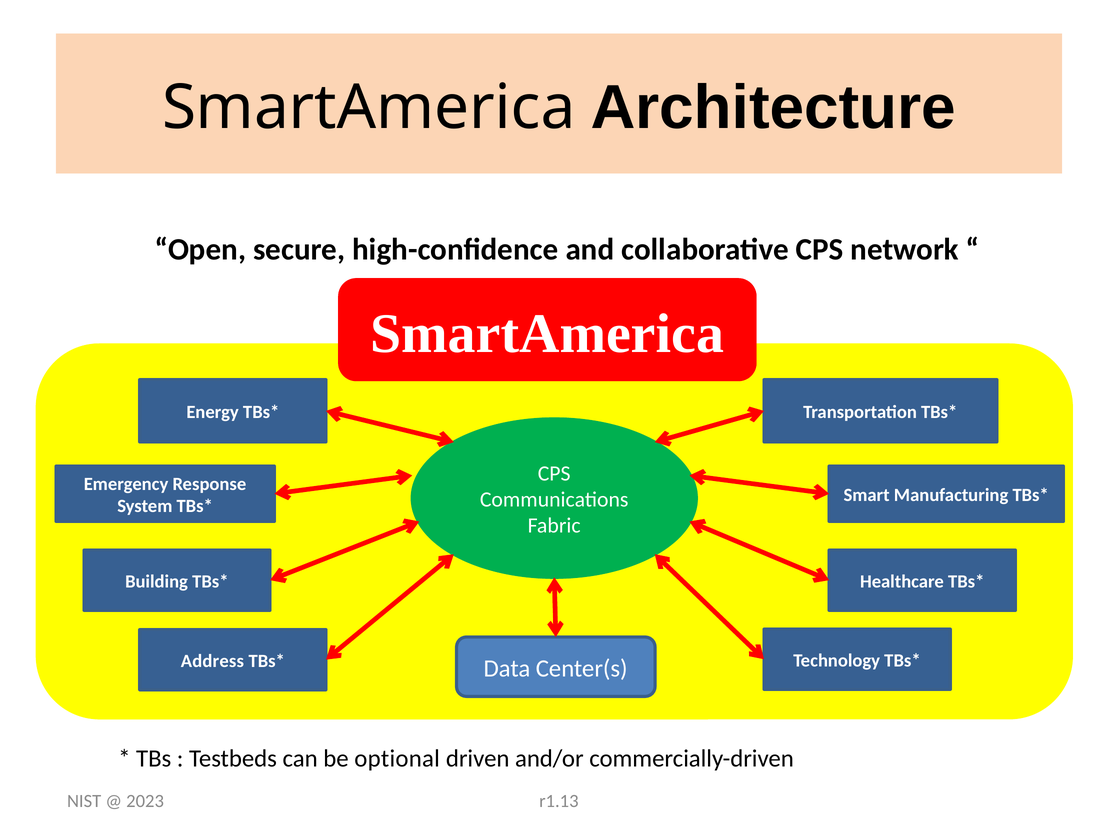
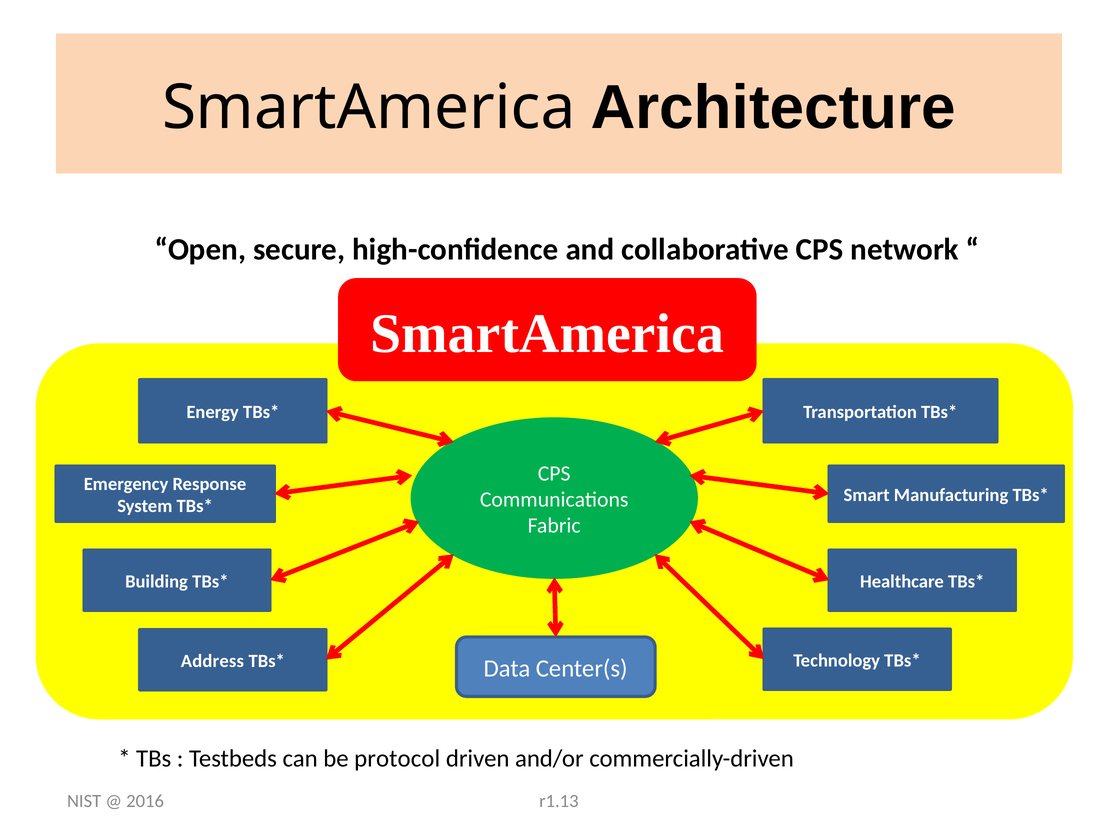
optional: optional -> protocol
2023: 2023 -> 2016
